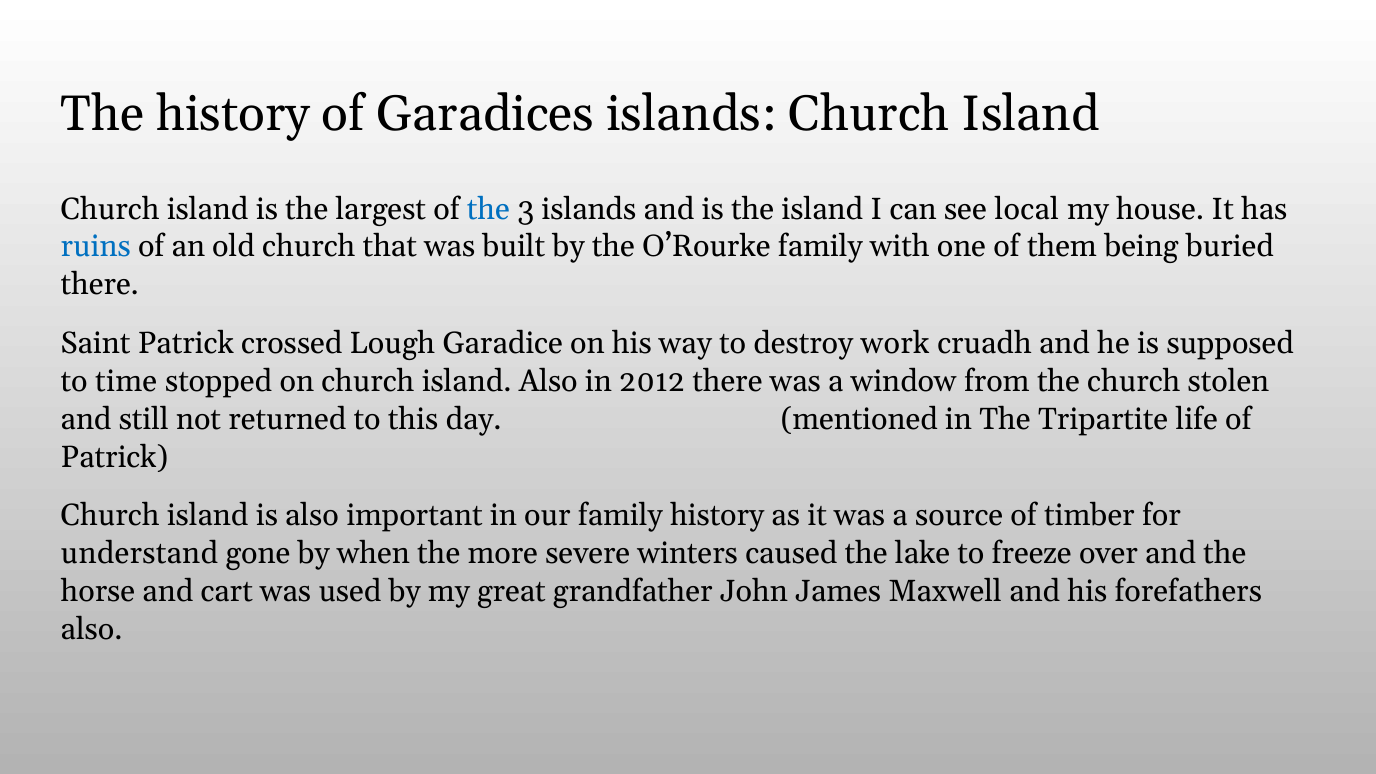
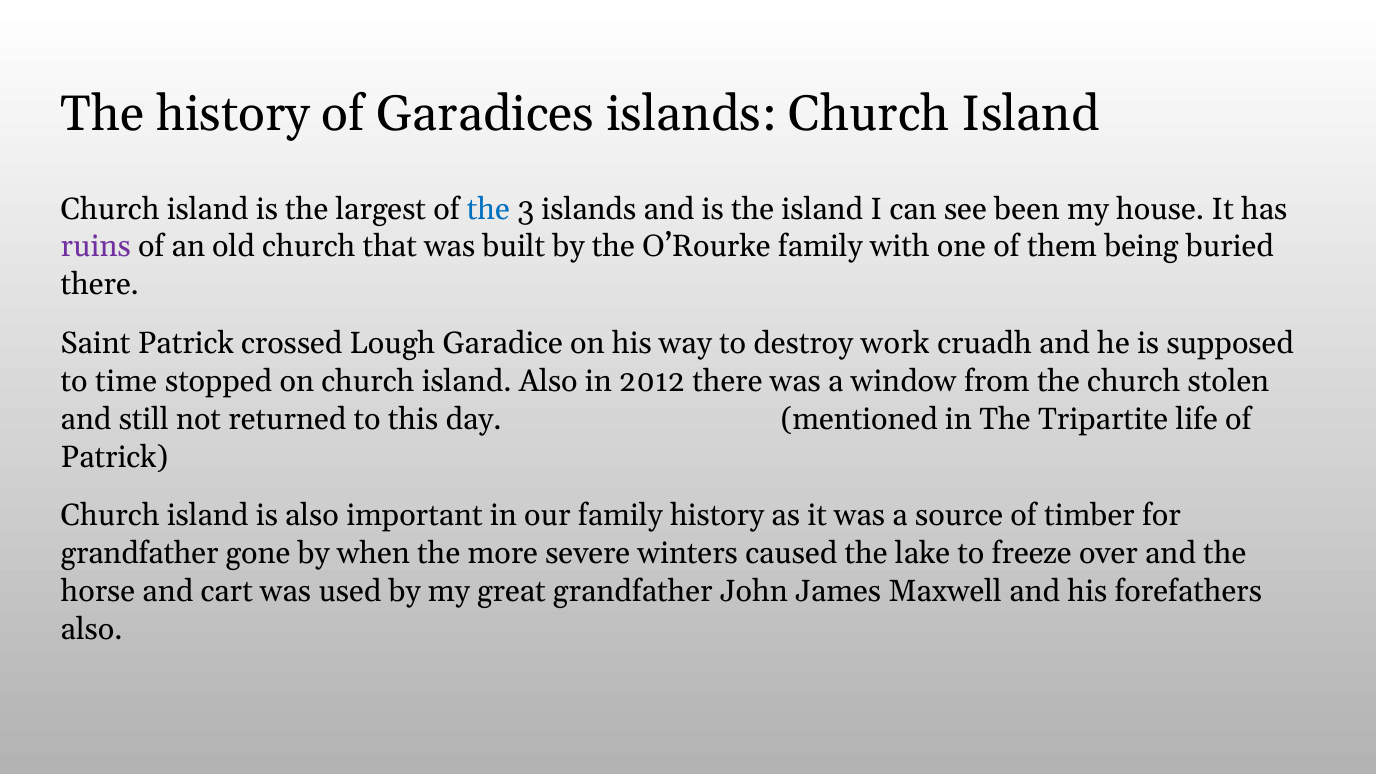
local: local -> been
ruins colour: blue -> purple
understand at (139, 553): understand -> grandfather
